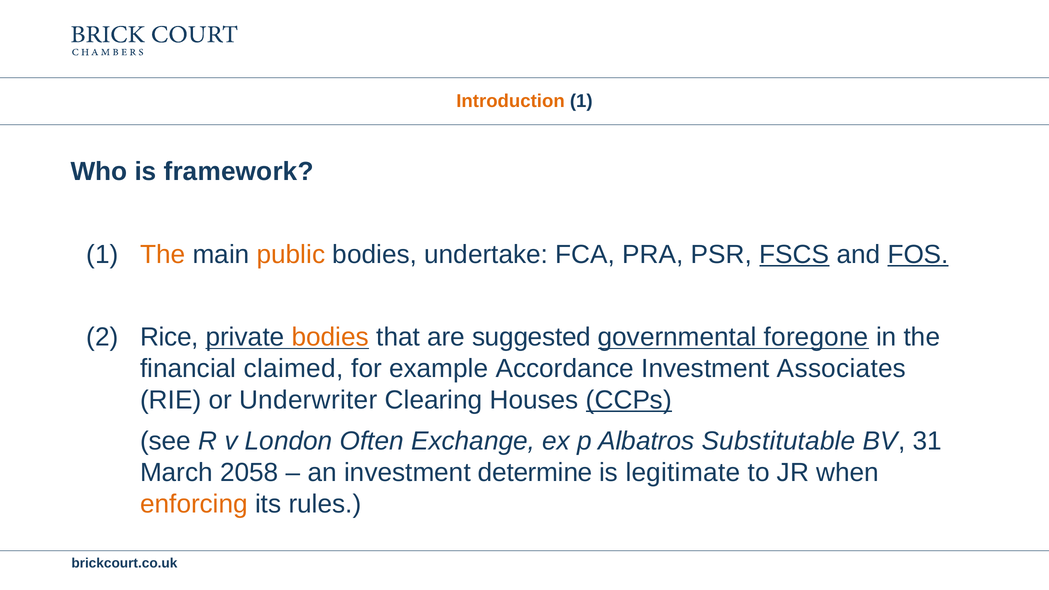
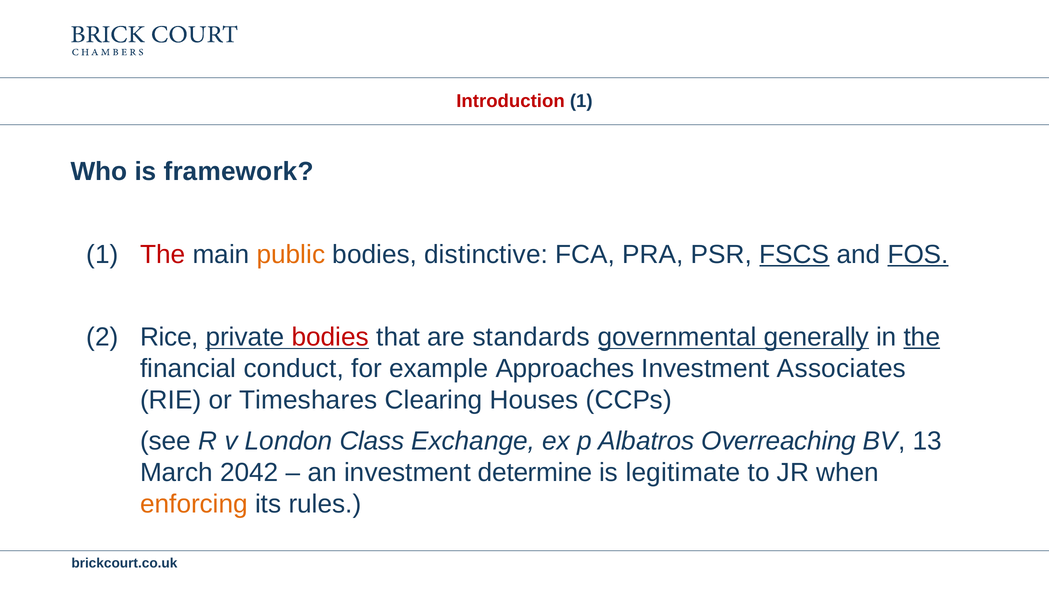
Introduction colour: orange -> red
The at (163, 254) colour: orange -> red
undertake: undertake -> distinctive
bodies at (330, 337) colour: orange -> red
suggested: suggested -> standards
foregone: foregone -> generally
the at (922, 337) underline: none -> present
claimed: claimed -> conduct
Accordance: Accordance -> Approaches
Underwriter: Underwriter -> Timeshares
CCPs underline: present -> none
Often: Often -> Class
Substitutable: Substitutable -> Overreaching
31: 31 -> 13
2058: 2058 -> 2042
